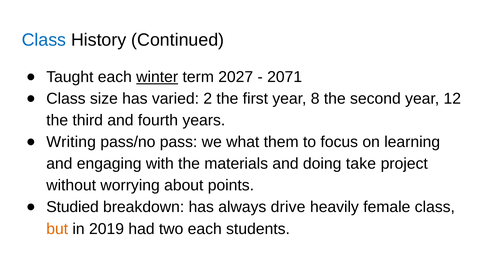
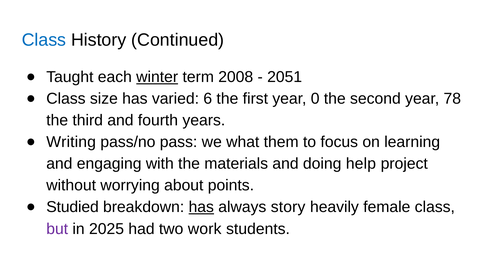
2027: 2027 -> 2008
2071: 2071 -> 2051
2: 2 -> 6
8: 8 -> 0
12: 12 -> 78
take: take -> help
has at (201, 207) underline: none -> present
drive: drive -> story
but colour: orange -> purple
2019: 2019 -> 2025
two each: each -> work
